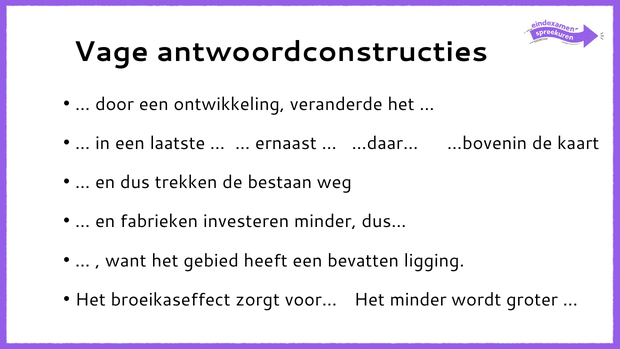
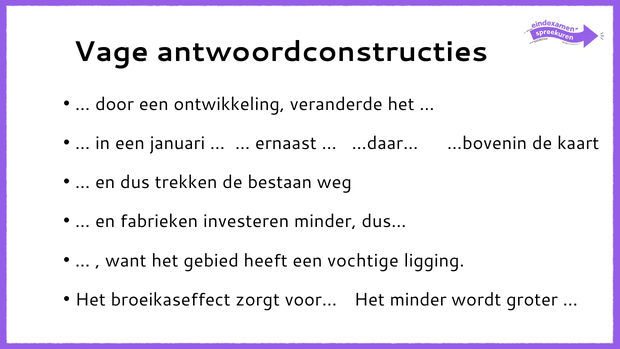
laatste: laatste -> januari
bevatten: bevatten -> vochtige
